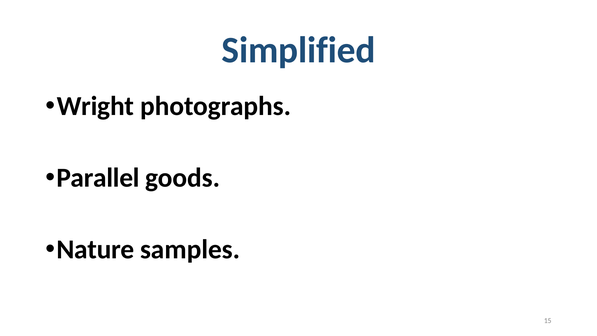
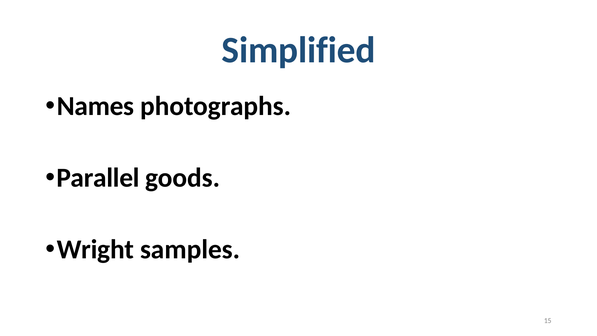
Wright: Wright -> Names
Nature: Nature -> Wright
